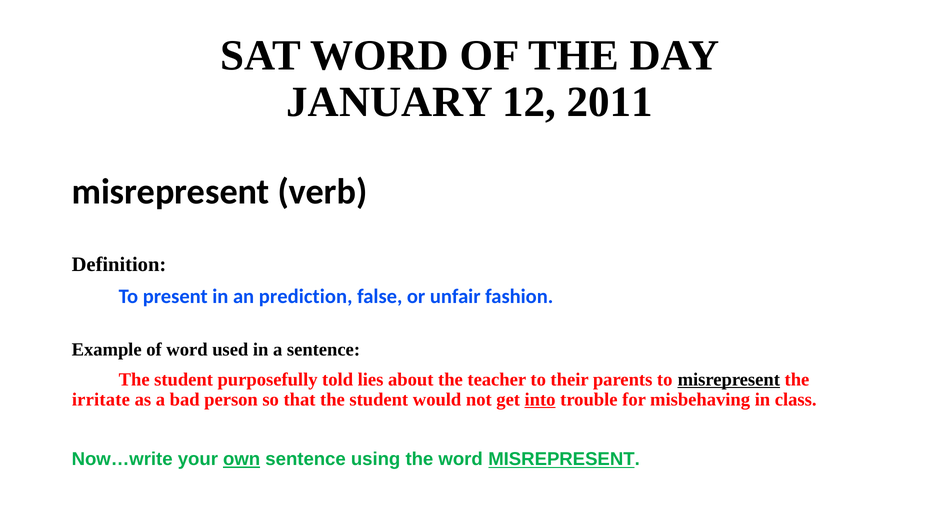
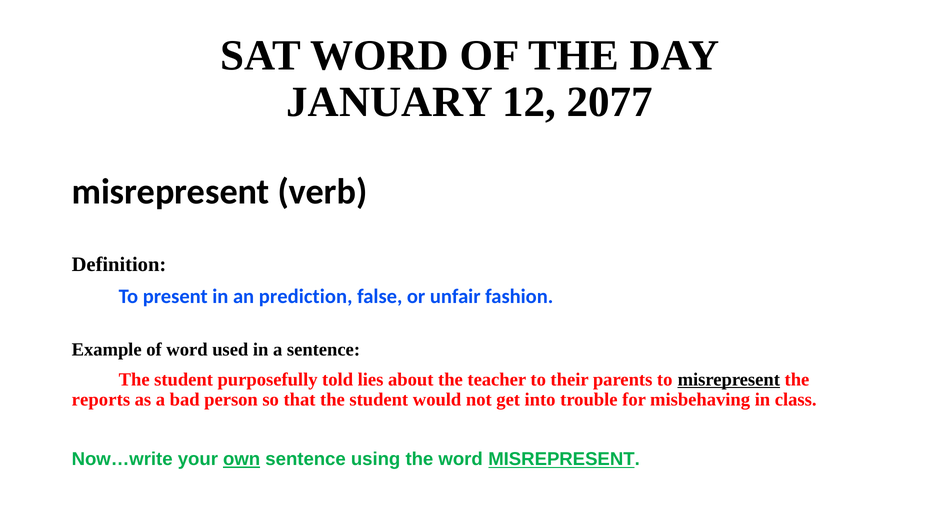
2011: 2011 -> 2077
irritate: irritate -> reports
into underline: present -> none
